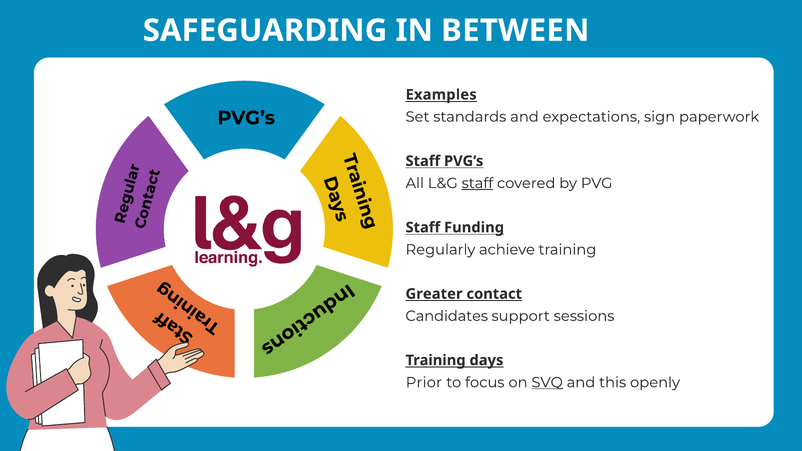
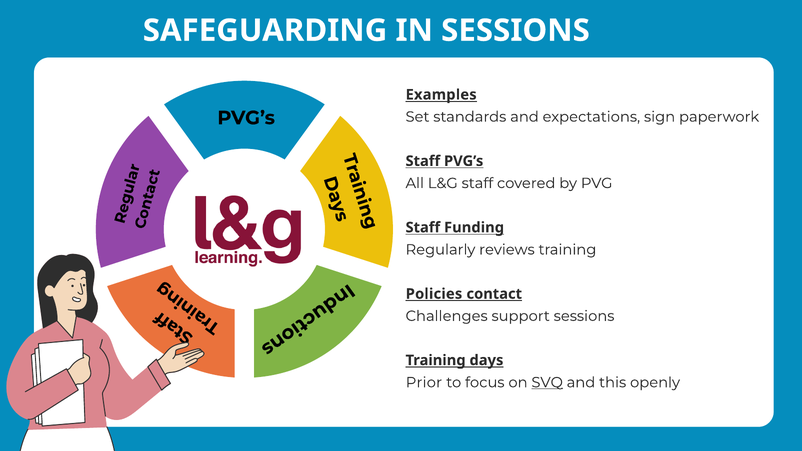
IN BETWEEN: BETWEEN -> SESSIONS
staff at (477, 183) underline: present -> none
achieve: achieve -> reviews
Greater: Greater -> Policies
Candidates: Candidates -> Challenges
